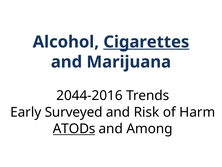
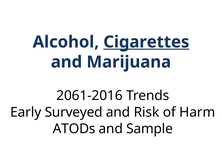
2044-2016: 2044-2016 -> 2061-2016
ATODs underline: present -> none
Among: Among -> Sample
